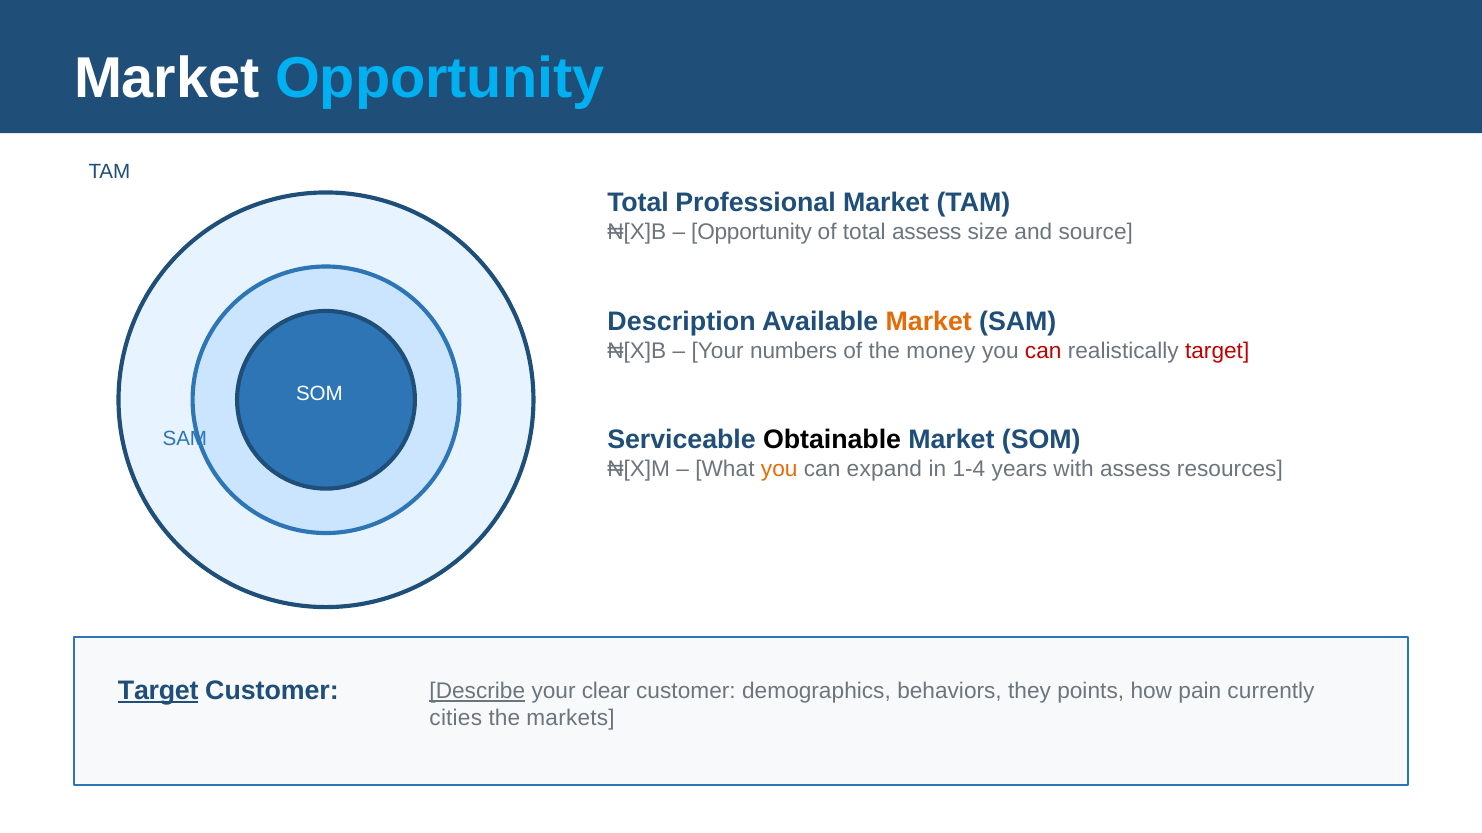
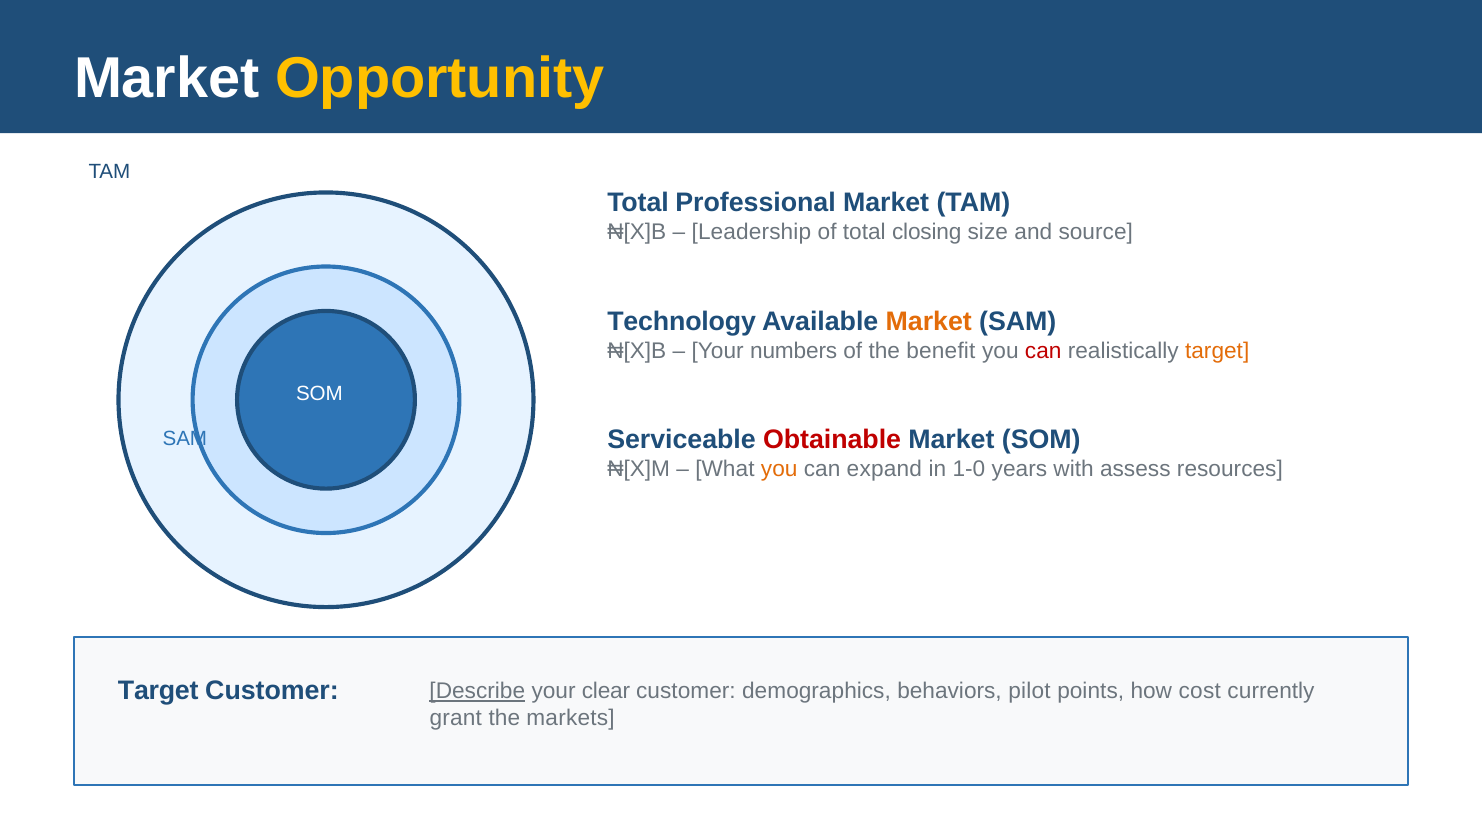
Opportunity at (440, 78) colour: light blue -> yellow
Opportunity at (752, 232): Opportunity -> Leadership
total assess: assess -> closing
Description: Description -> Technology
money: money -> benefit
target at (1217, 351) colour: red -> orange
Obtainable colour: black -> red
1-4: 1-4 -> 1-0
Target at (158, 691) underline: present -> none
they: they -> pilot
pain: pain -> cost
cities: cities -> grant
